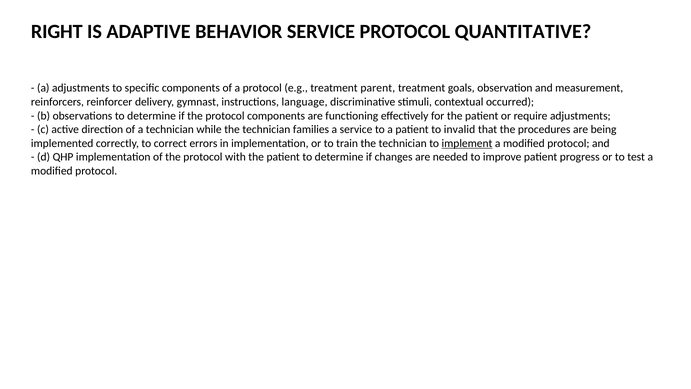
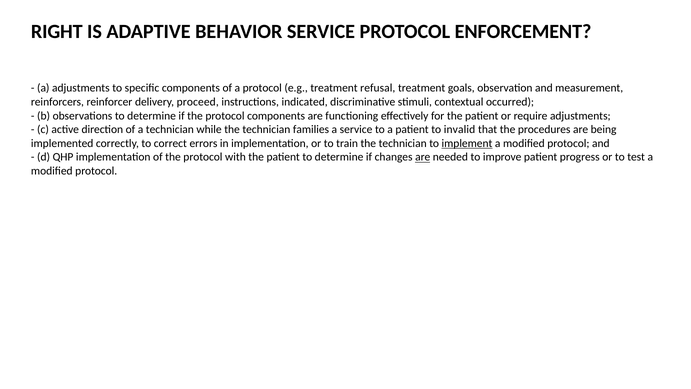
QUANTITATIVE: QUANTITATIVE -> ENFORCEMENT
parent: parent -> refusal
gymnast: gymnast -> proceed
language: language -> indicated
are at (423, 157) underline: none -> present
